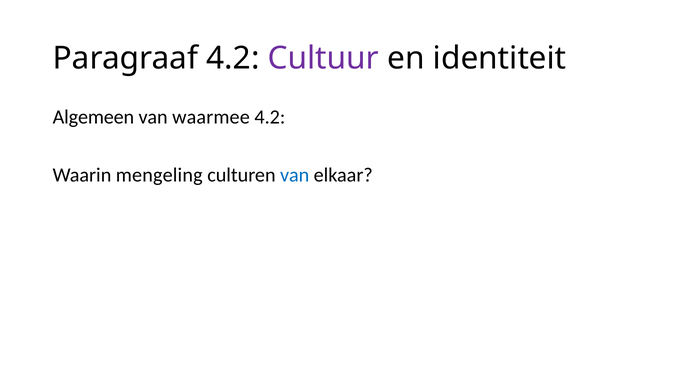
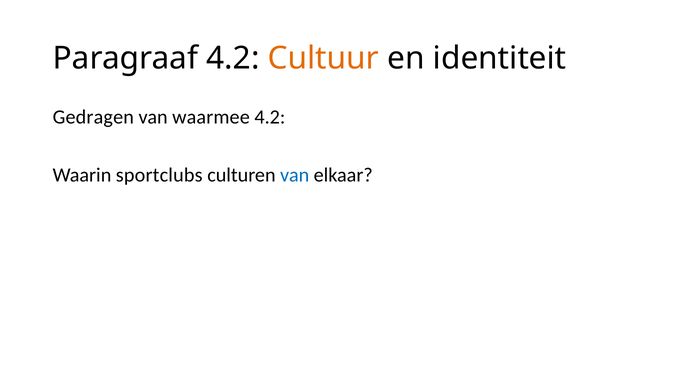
Cultuur colour: purple -> orange
Algemeen: Algemeen -> Gedragen
mengeling: mengeling -> sportclubs
